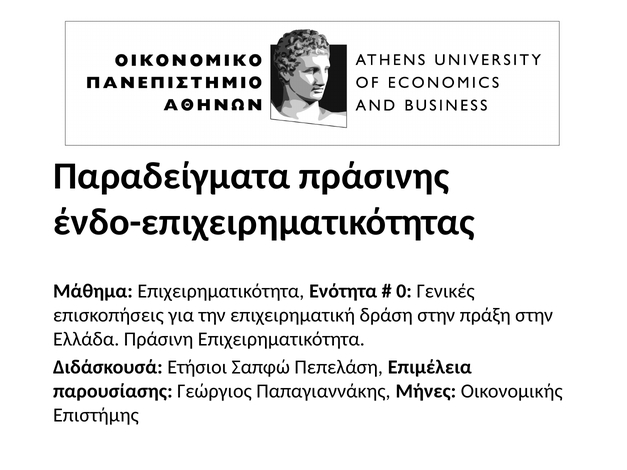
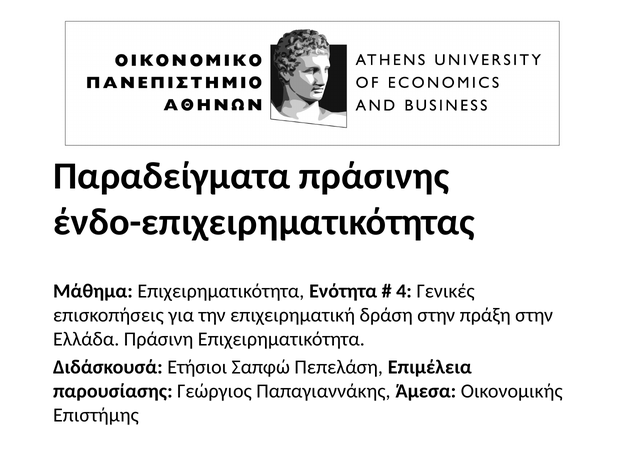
0: 0 -> 4
Μήνες: Μήνες -> Άμεσα
